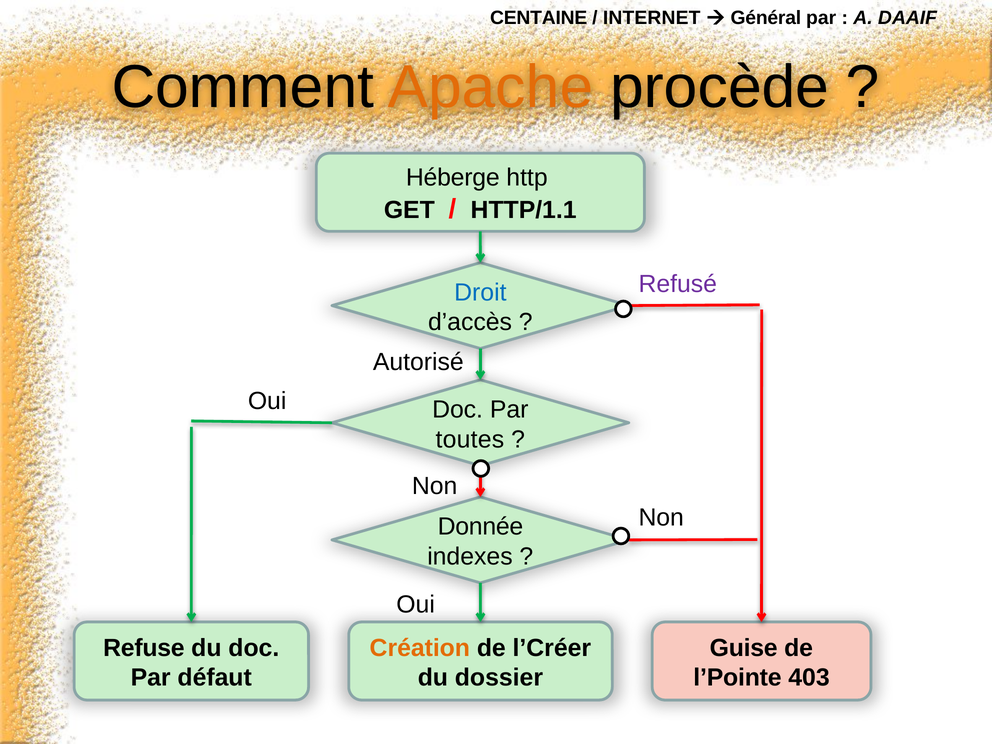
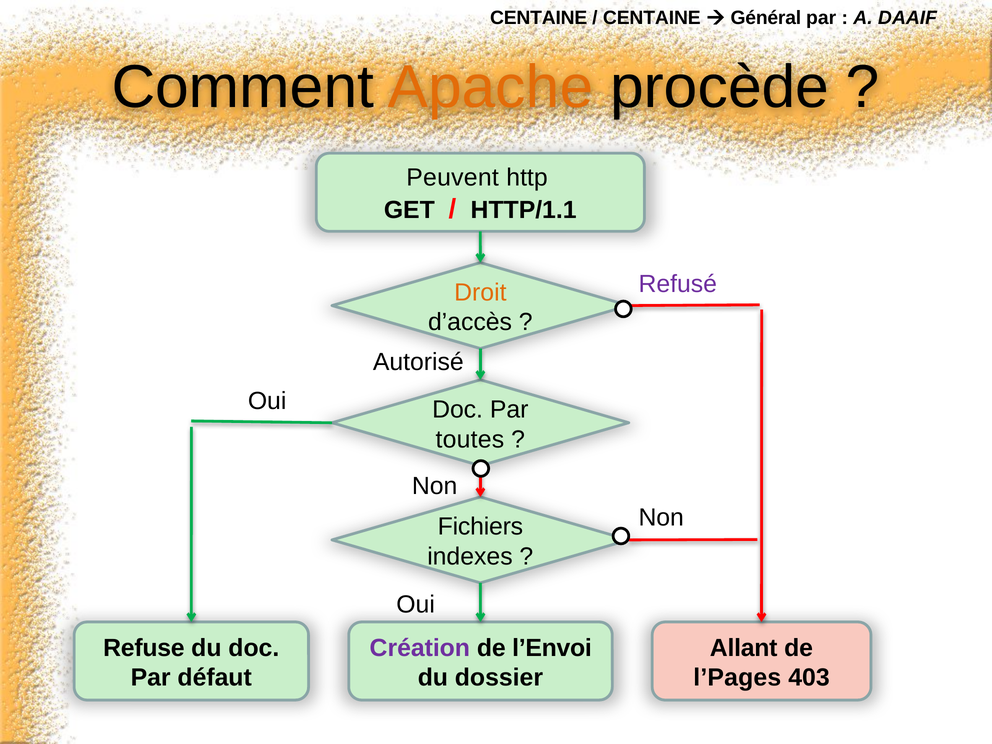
INTERNET at (652, 18): INTERNET -> CENTAINE
Héberge: Héberge -> Peuvent
Droit colour: blue -> orange
Donnée: Donnée -> Fichiers
Création colour: orange -> purple
l’Créer: l’Créer -> l’Envoi
Guise: Guise -> Allant
l’Pointe: l’Pointe -> l’Pages
